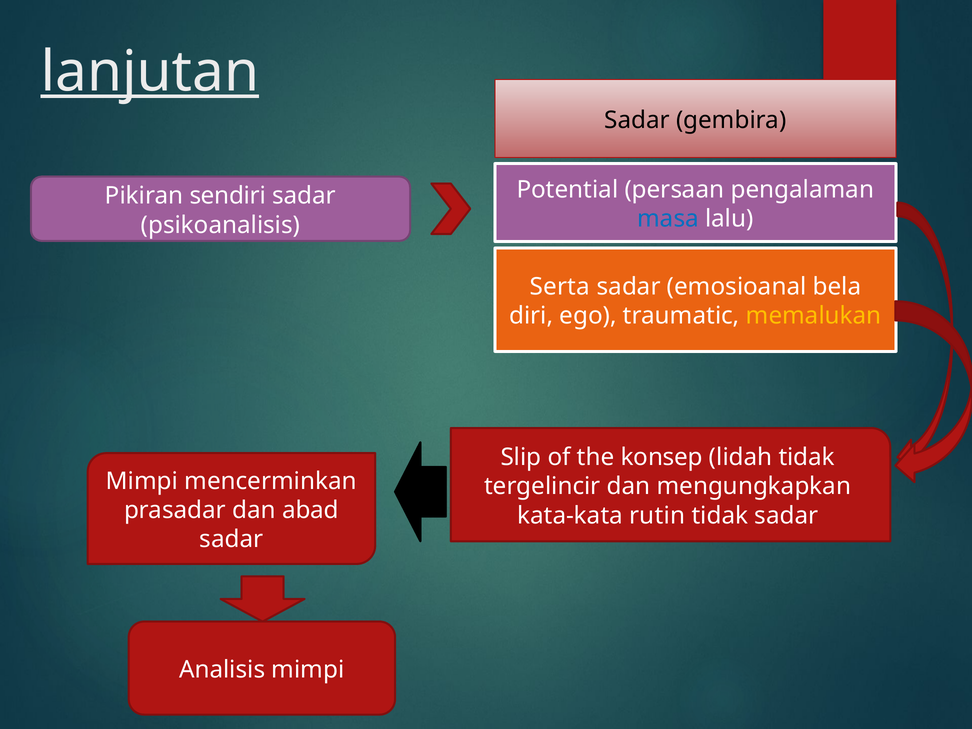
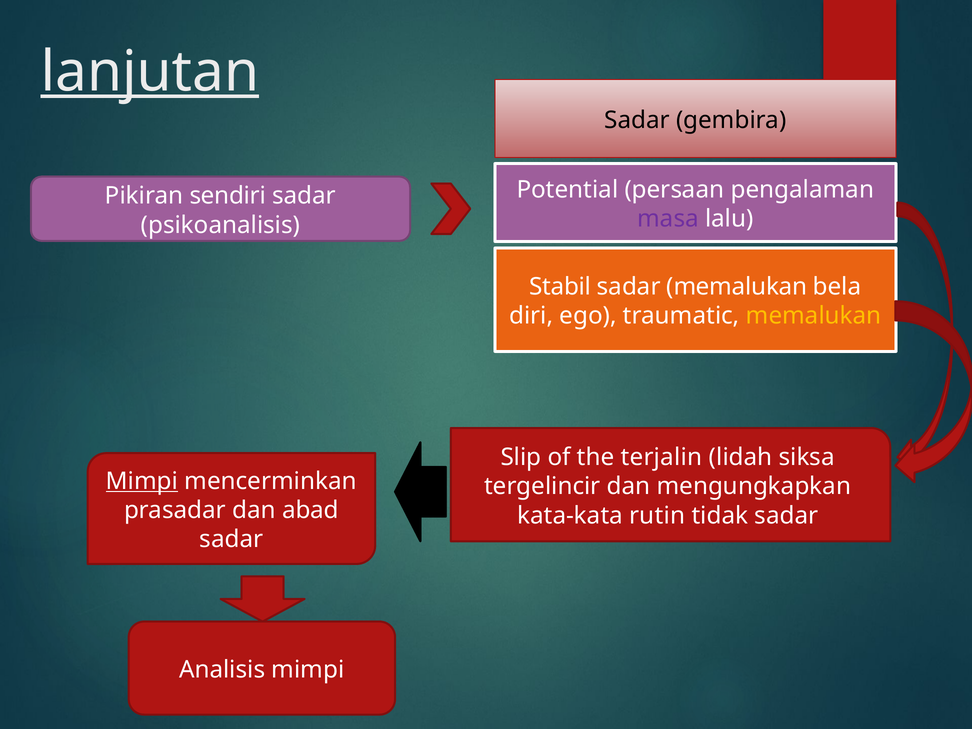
masa colour: blue -> purple
Serta: Serta -> Stabil
sadar emosioanal: emosioanal -> memalukan
konsep: konsep -> terjalin
lidah tidak: tidak -> siksa
Mimpi at (142, 481) underline: none -> present
